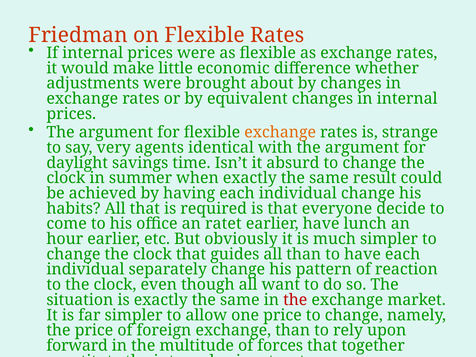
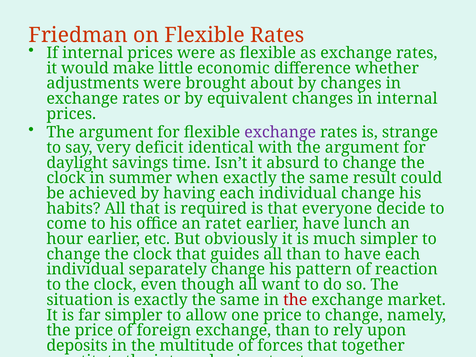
exchange at (280, 132) colour: orange -> purple
agents: agents -> deficit
forward: forward -> deposits
